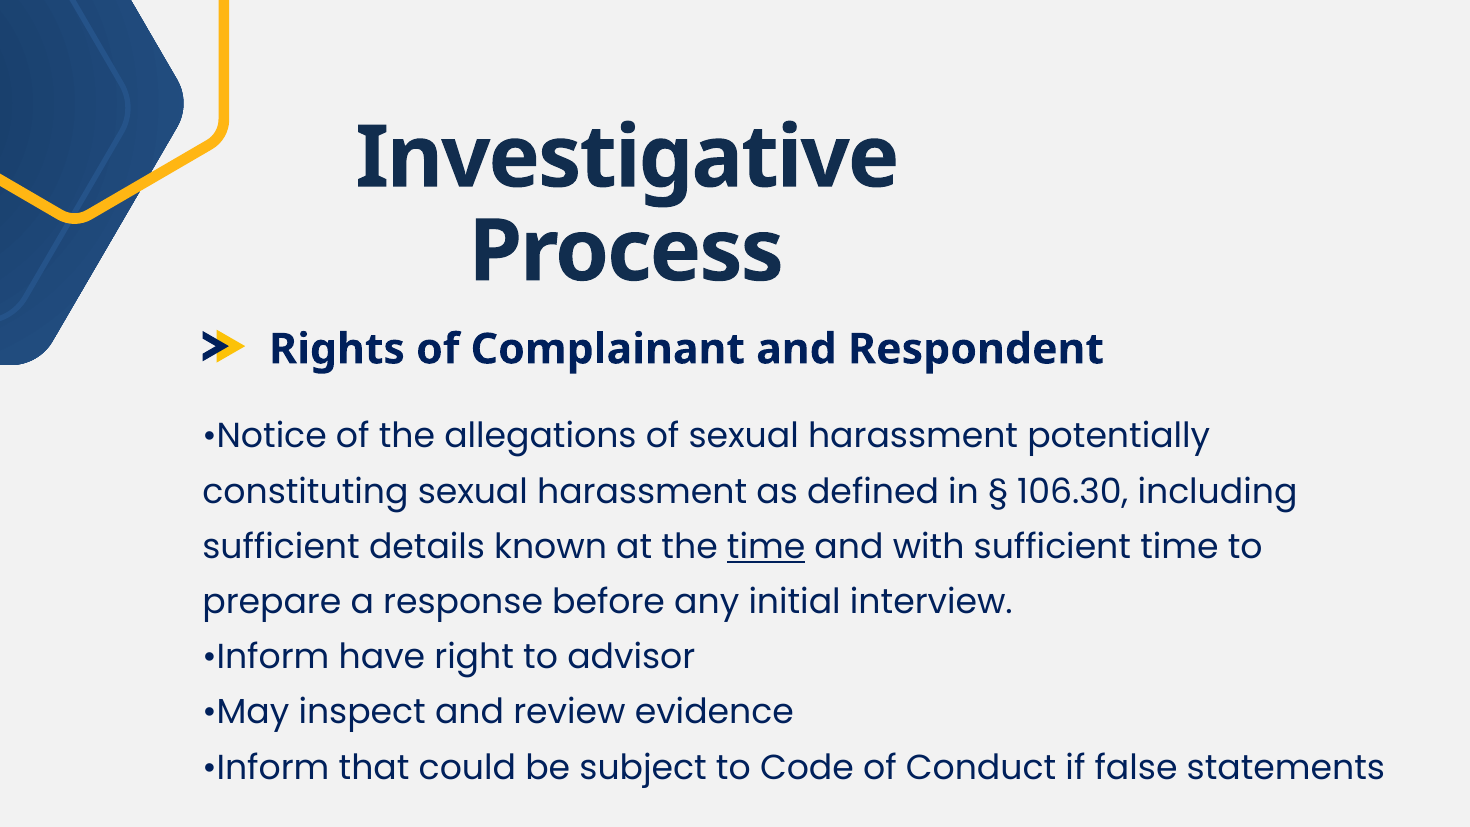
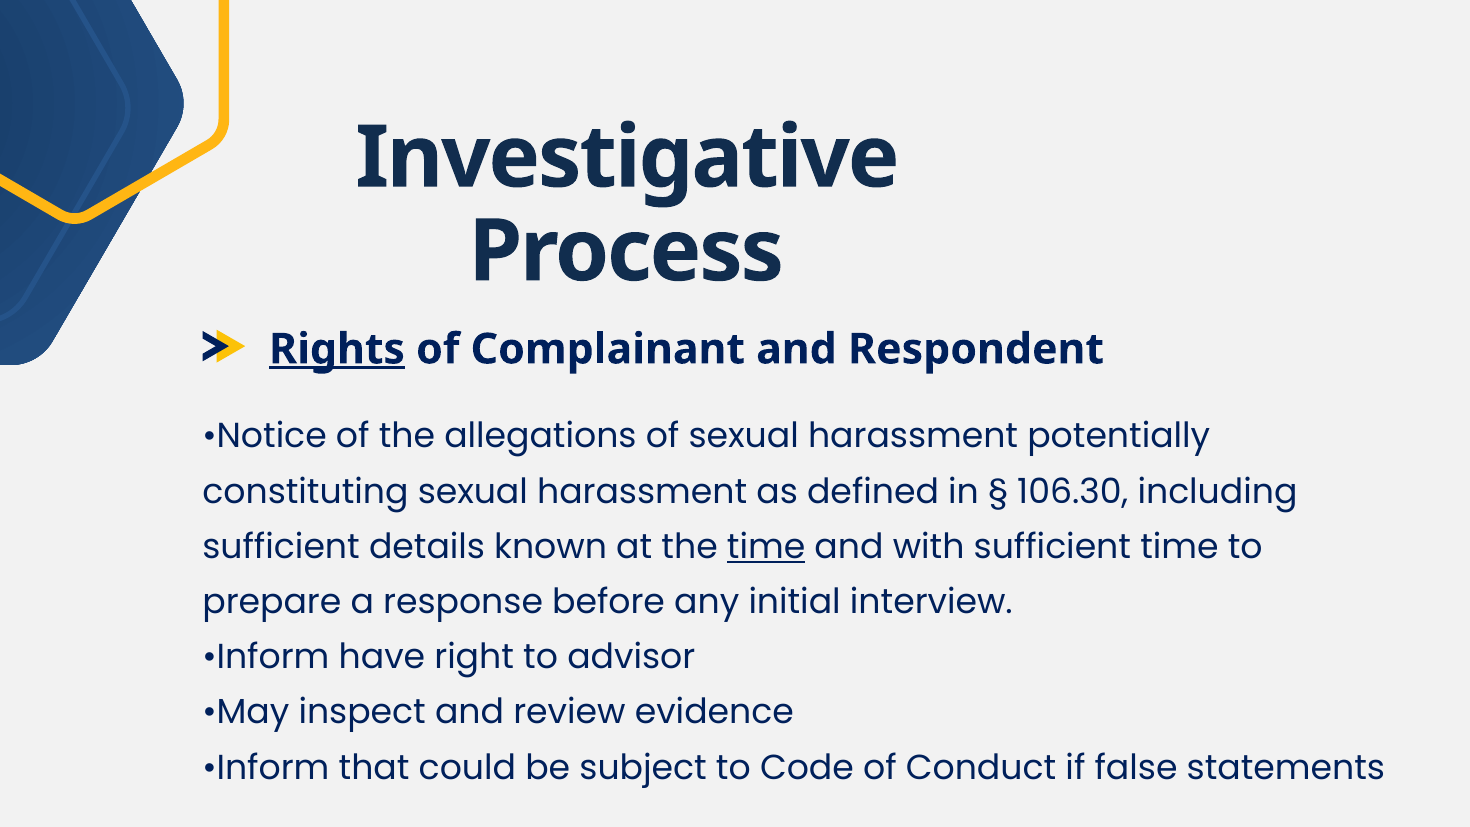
Rights underline: none -> present
